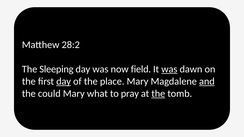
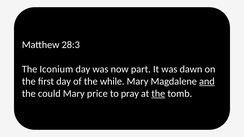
28:2: 28:2 -> 28:3
Sleeping: Sleeping -> Iconium
field: field -> part
was at (169, 69) underline: present -> none
day at (64, 82) underline: present -> none
place: place -> while
what: what -> price
